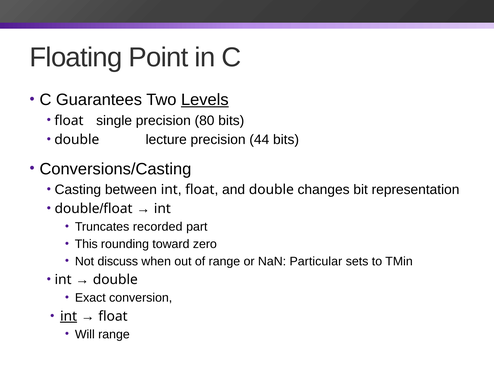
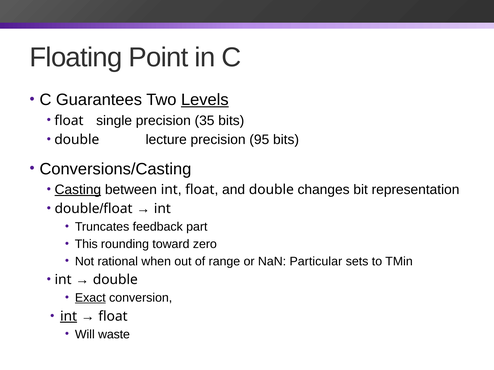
80: 80 -> 35
44: 44 -> 95
Casting underline: none -> present
recorded: recorded -> feedback
discuss: discuss -> rational
Exact underline: none -> present
Will range: range -> waste
